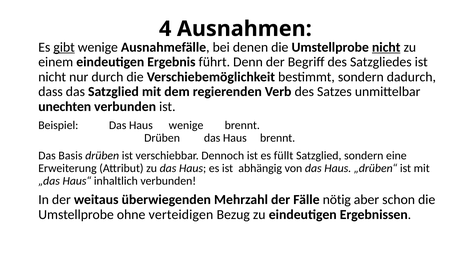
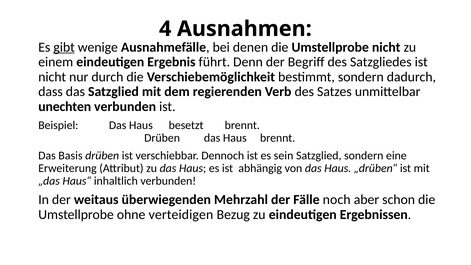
nicht at (386, 47) underline: present -> none
Haus wenige: wenige -> besetzt
füllt: füllt -> sein
nötig: nötig -> noch
